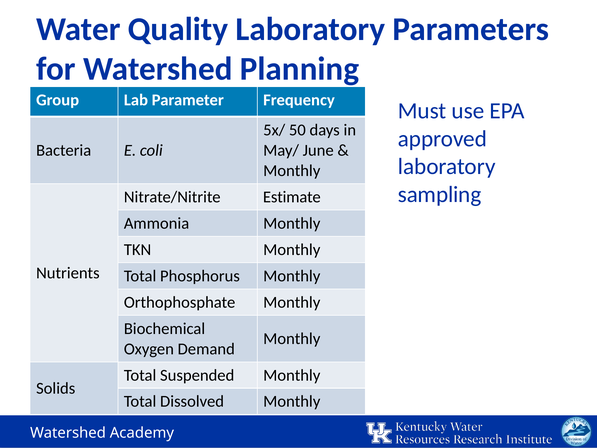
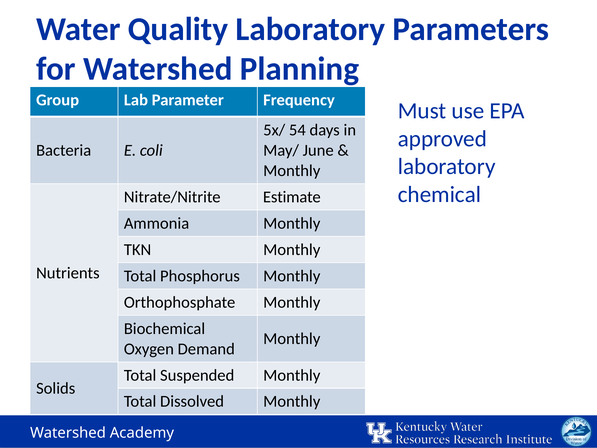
50: 50 -> 54
sampling: sampling -> chemical
